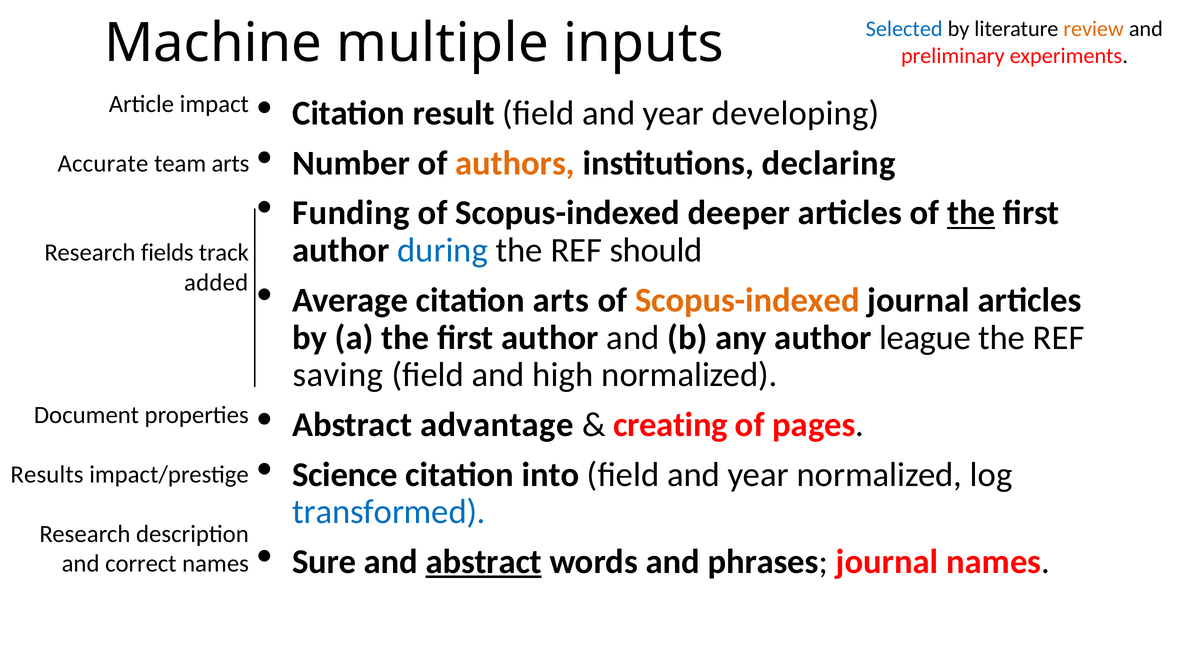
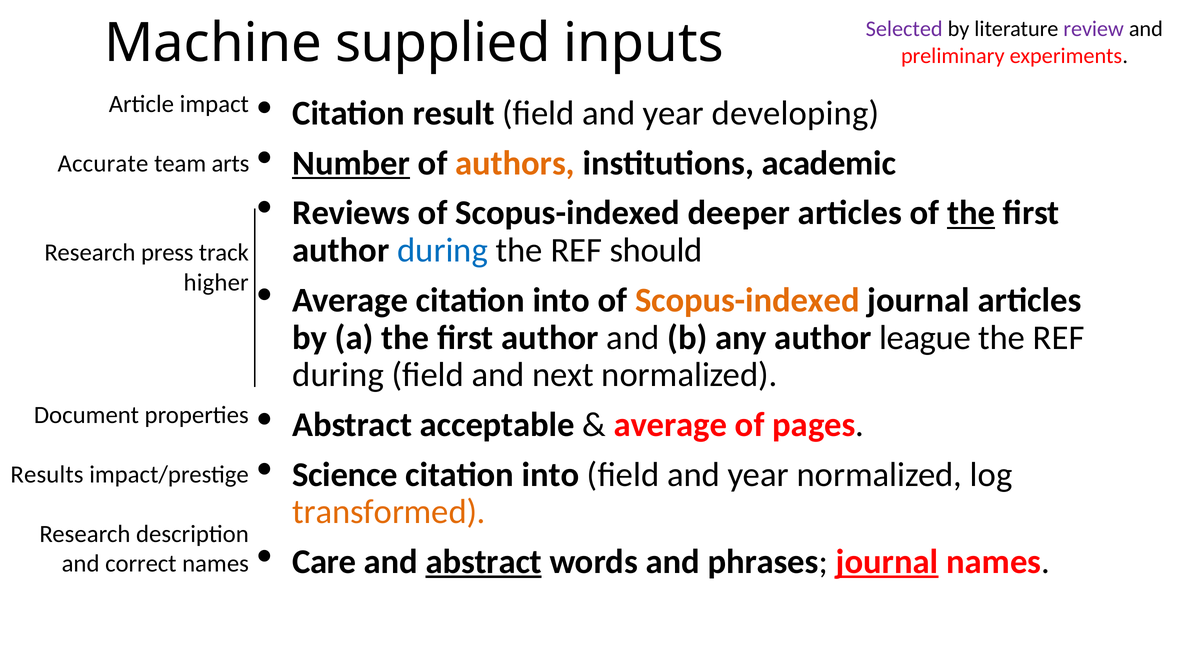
Selected colour: blue -> purple
review colour: orange -> purple
multiple: multiple -> supplied
Number underline: none -> present
declaring: declaring -> academic
Funding: Funding -> Reviews
fields: fields -> press
added: added -> higher
Average citation arts: arts -> into
saving at (338, 375): saving -> during
high: high -> next
advantage: advantage -> acceptable
creating at (671, 425): creating -> average
transformed colour: blue -> orange
Sure: Sure -> Care
journal at (887, 562) underline: none -> present
